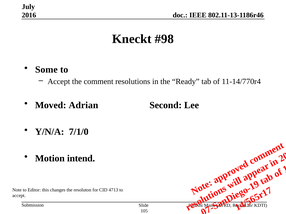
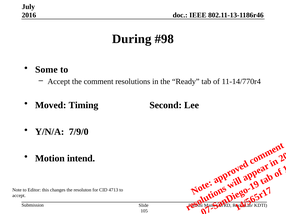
Kneckt: Kneckt -> During
Adrian: Adrian -> Timing
7/1/0: 7/1/0 -> 7/9/0
